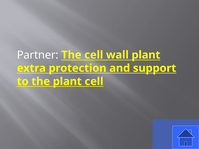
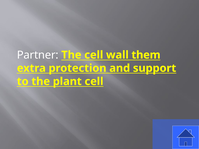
wall plant: plant -> them
